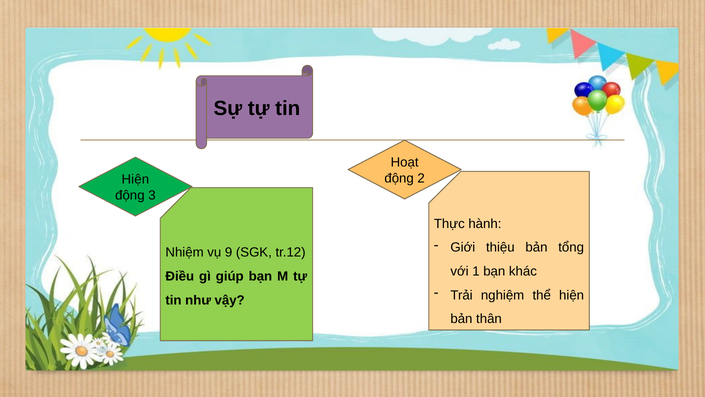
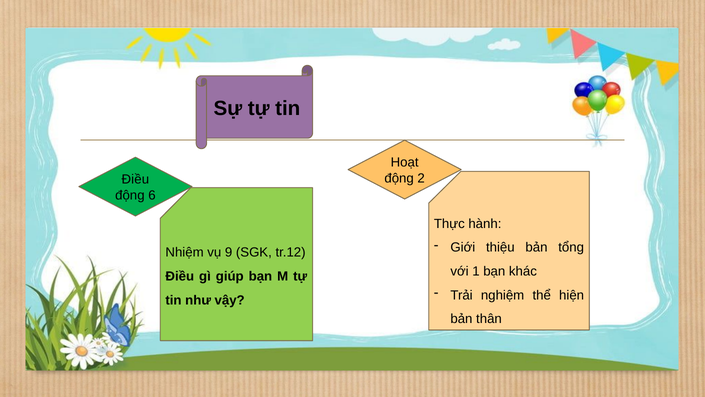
Hiện at (135, 179): Hiện -> Điều
3: 3 -> 6
